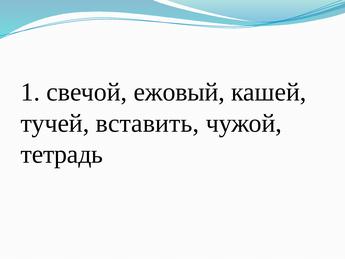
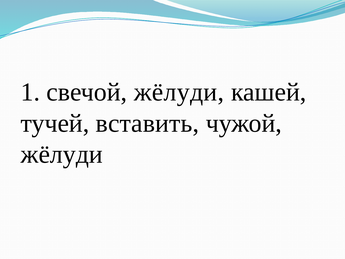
свечой ежовый: ежовый -> жёлуди
тетрадь at (62, 154): тетрадь -> жёлуди
